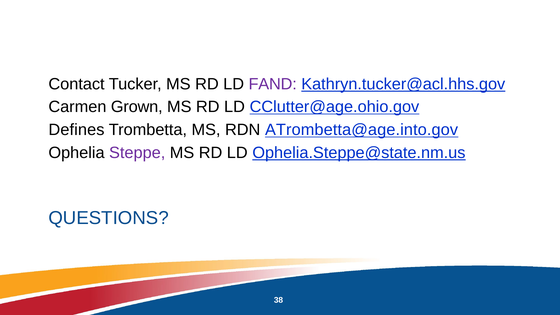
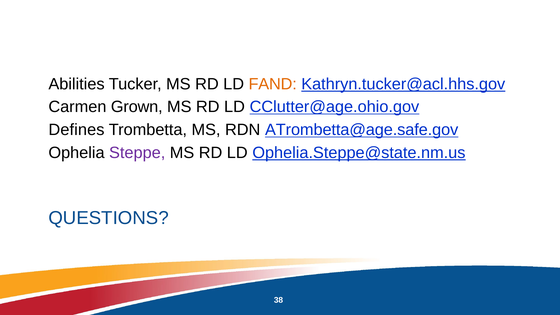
Contact: Contact -> Abilities
FAND colour: purple -> orange
ATrombetta@age.into.gov: ATrombetta@age.into.gov -> ATrombetta@age.safe.gov
